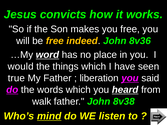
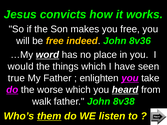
liberation: liberation -> enlighten
said: said -> take
words: words -> worse
mind: mind -> them
